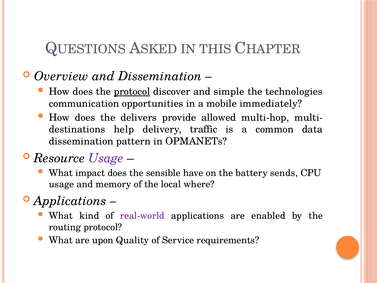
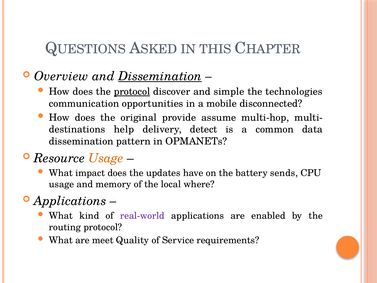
Dissemination at (160, 76) underline: none -> present
immediately: immediately -> disconnected
delivers: delivers -> original
allowed: allowed -> assume
traffic: traffic -> detect
Usage at (106, 158) colour: purple -> orange
sensible: sensible -> updates
upon: upon -> meet
